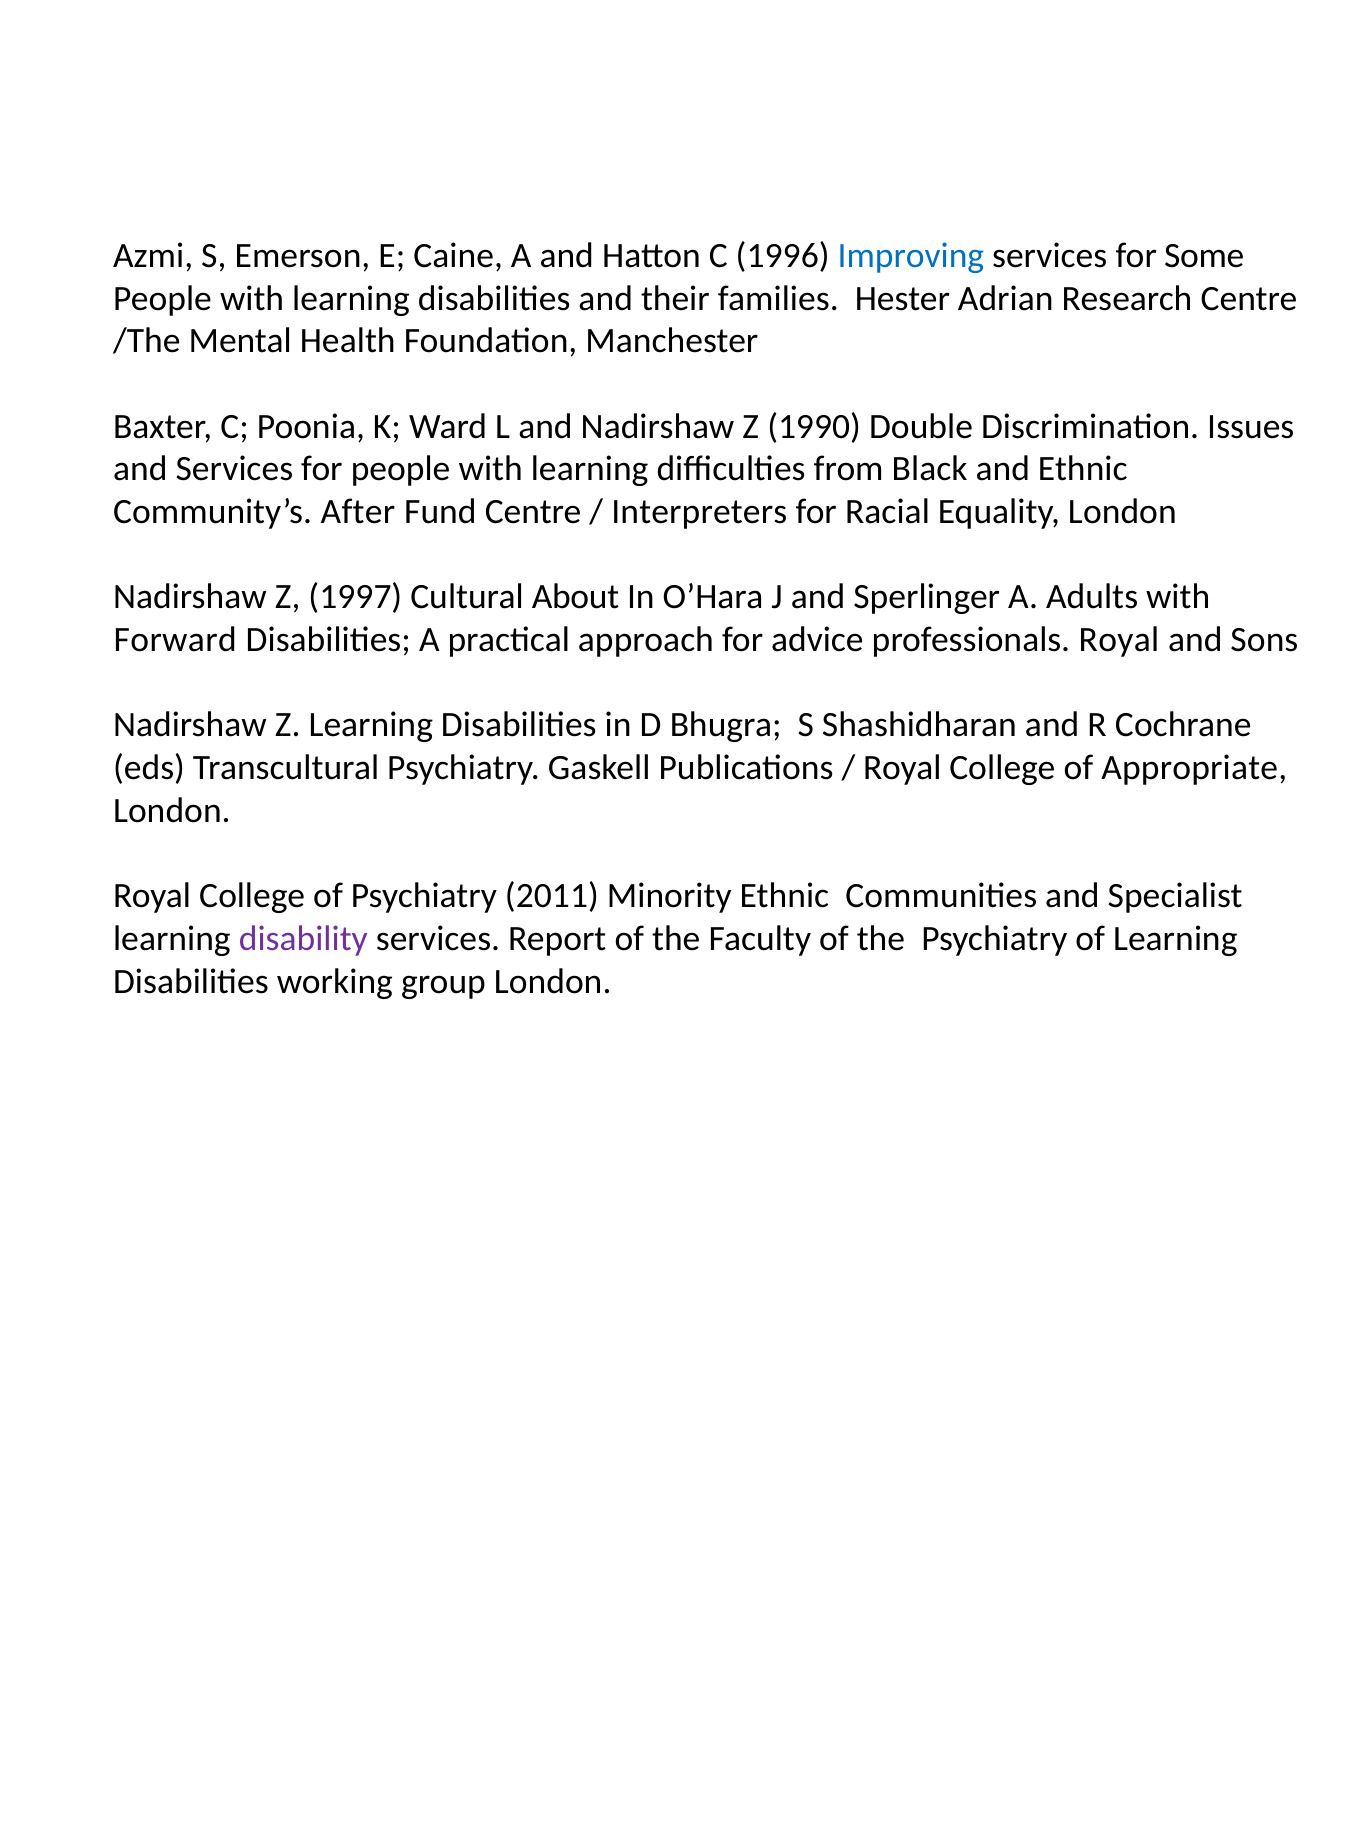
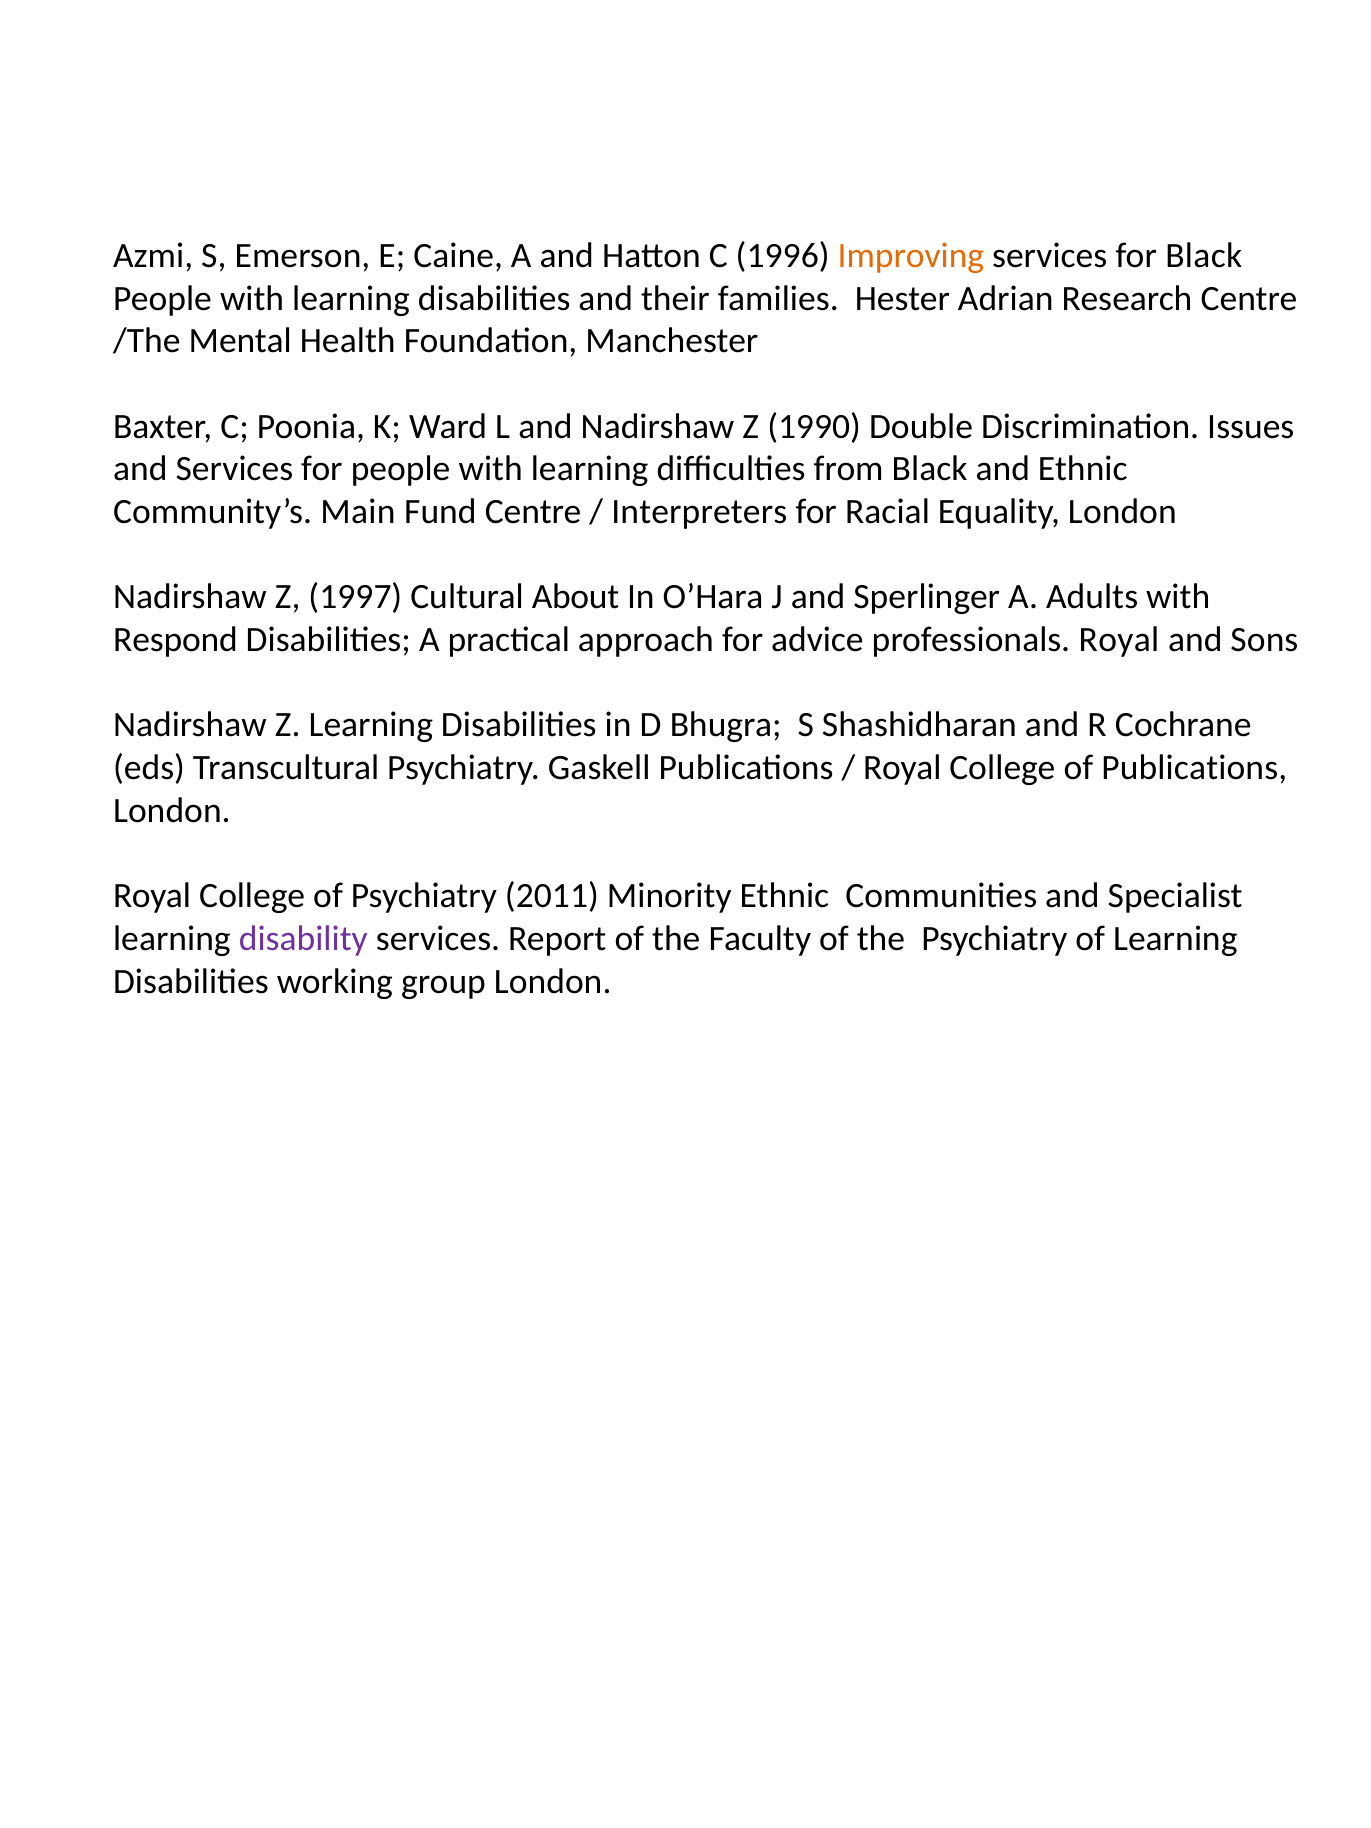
Improving colour: blue -> orange
for Some: Some -> Black
After: After -> Main
Forward: Forward -> Respond
of Appropriate: Appropriate -> Publications
